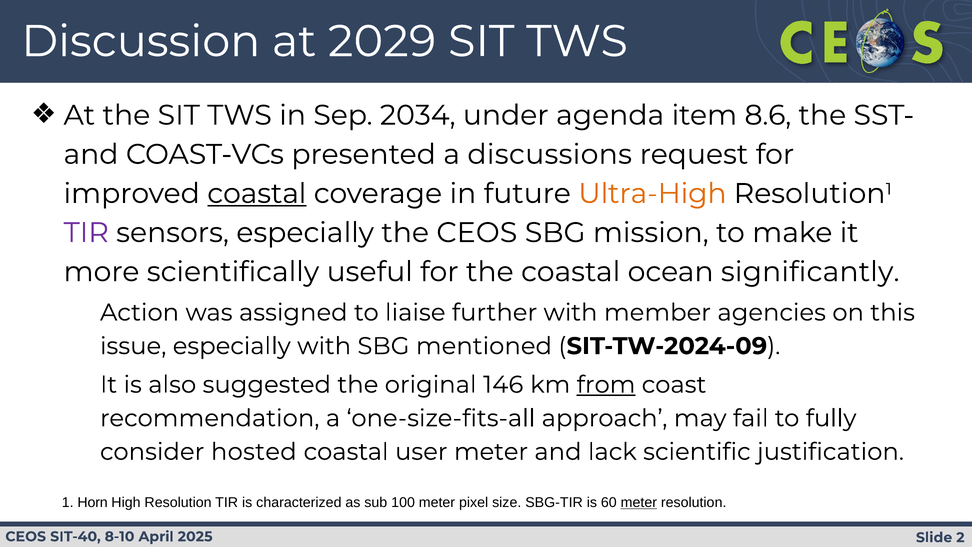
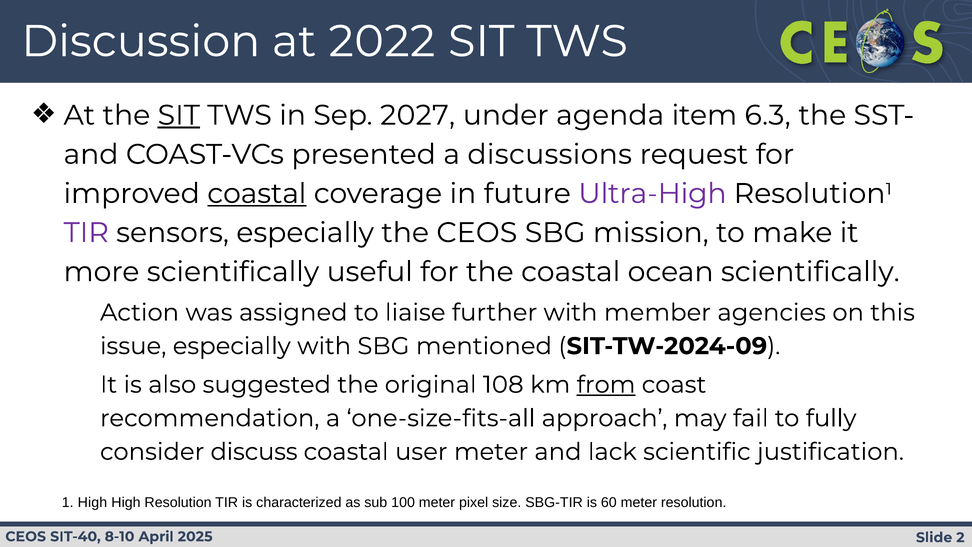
2029: 2029 -> 2022
SIT at (179, 115) underline: none -> present
2034: 2034 -> 2027
8.6: 8.6 -> 6.3
Ultra-High colour: orange -> purple
ocean significantly: significantly -> scientifically
146: 146 -> 108
hosted: hosted -> discuss
1 Horn: Horn -> High
meter at (639, 502) underline: present -> none
